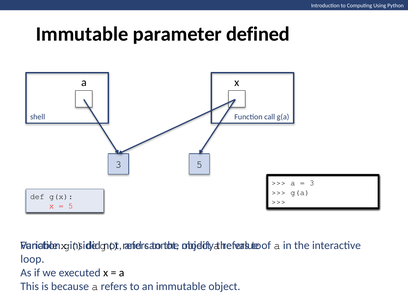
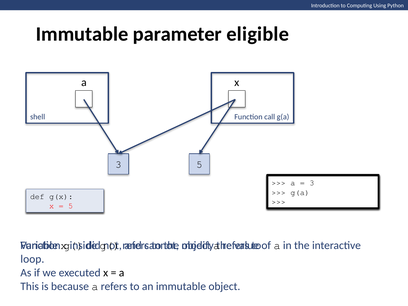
defined: defined -> eligible
